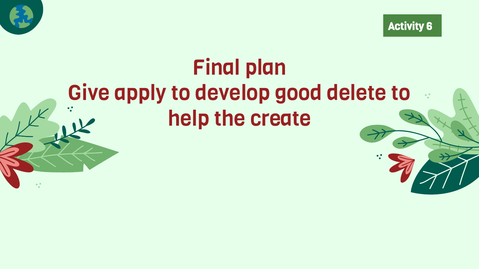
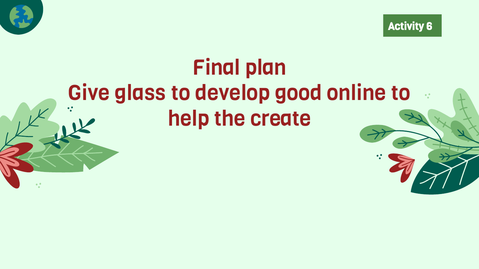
apply: apply -> glass
delete: delete -> online
